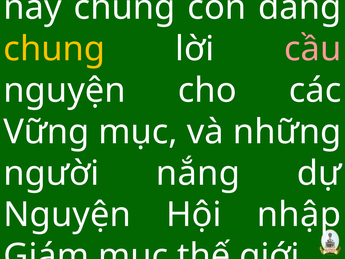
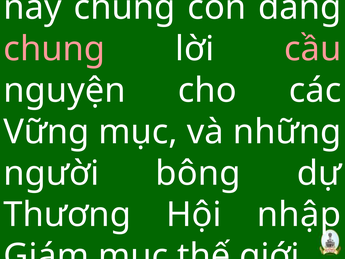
chung colour: yellow -> pink
nắng: nắng -> bông
Nguyện at (67, 215): Nguyện -> Thương
